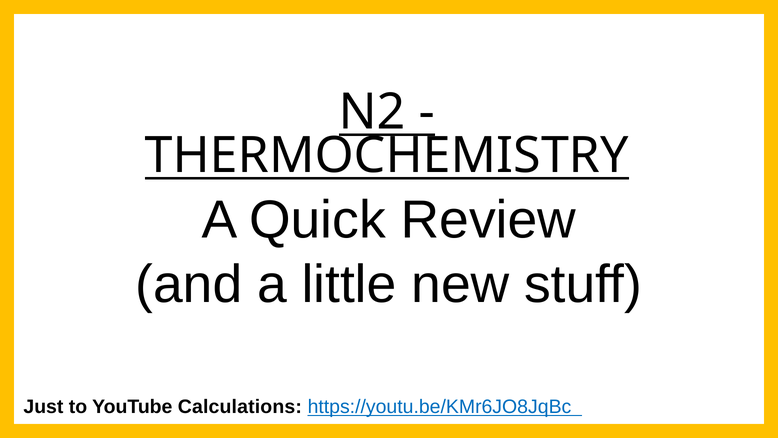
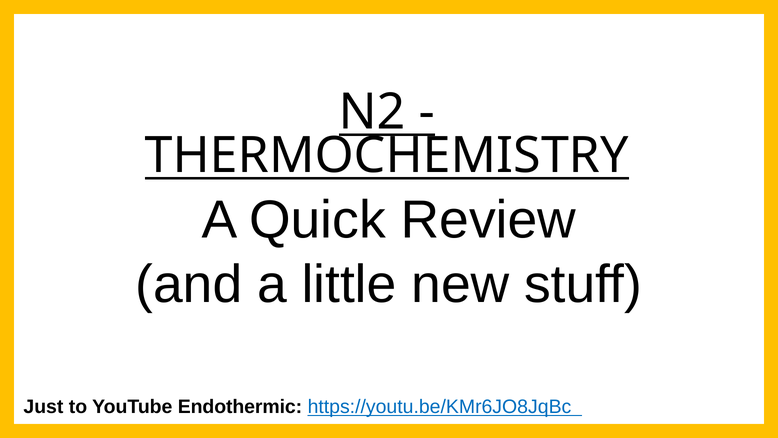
Calculations: Calculations -> Endothermic
